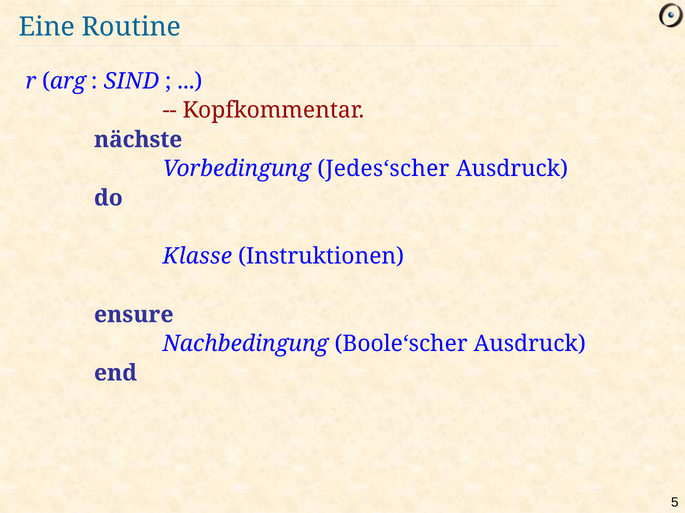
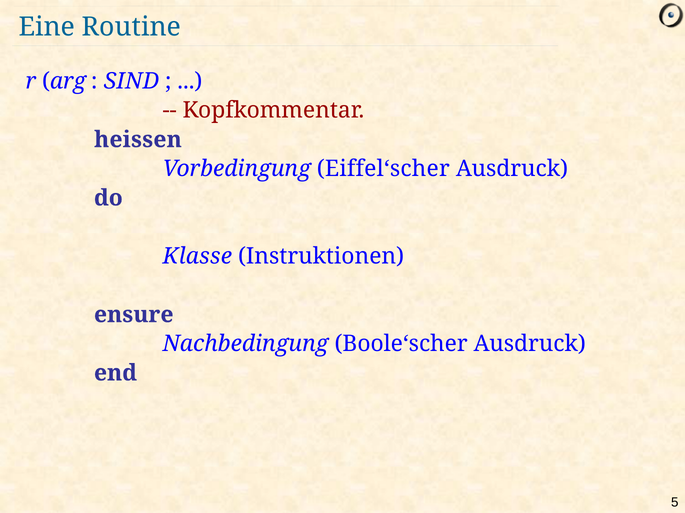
nächste: nächste -> heissen
Jedes‘scher: Jedes‘scher -> Eiffel‘scher
